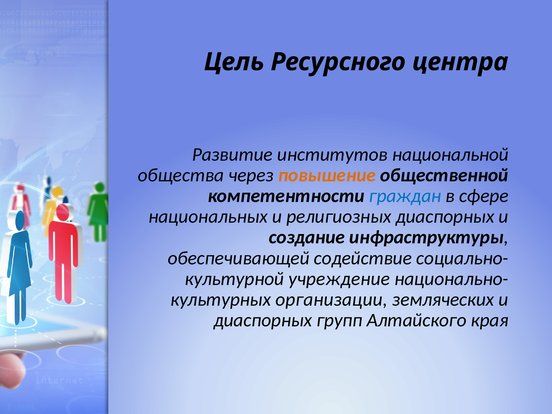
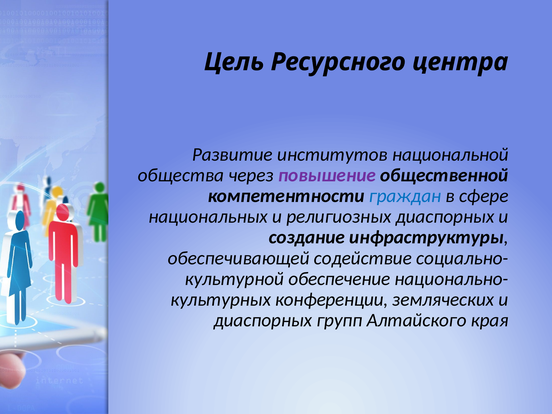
повышение colour: orange -> purple
учреждение: учреждение -> обеспечение
организации: организации -> конференции
